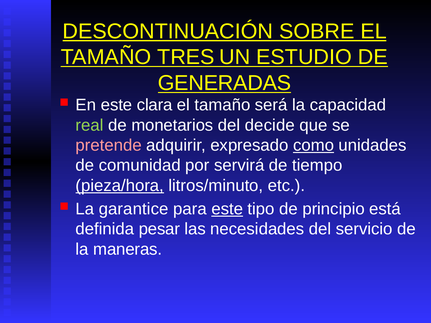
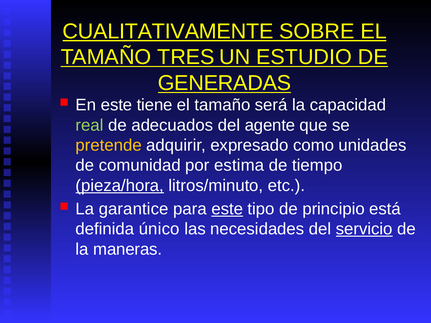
DESCONTINUACIÓN: DESCONTINUACIÓN -> CUALITATIVAMENTE
clara: clara -> tiene
monetarios: monetarios -> adecuados
decide: decide -> agente
pretende colour: pink -> yellow
como underline: present -> none
servirá: servirá -> estima
pesar: pesar -> único
servicio underline: none -> present
